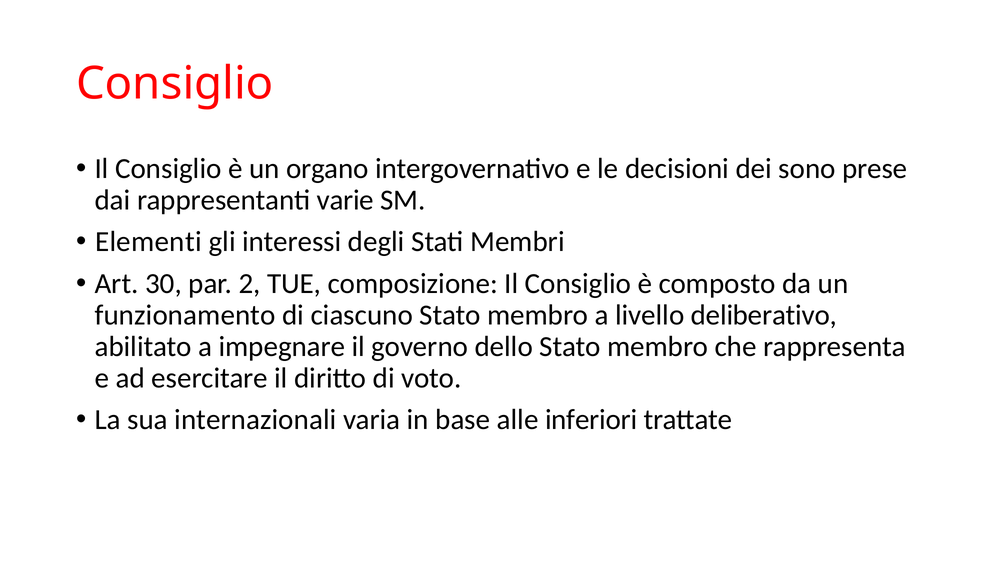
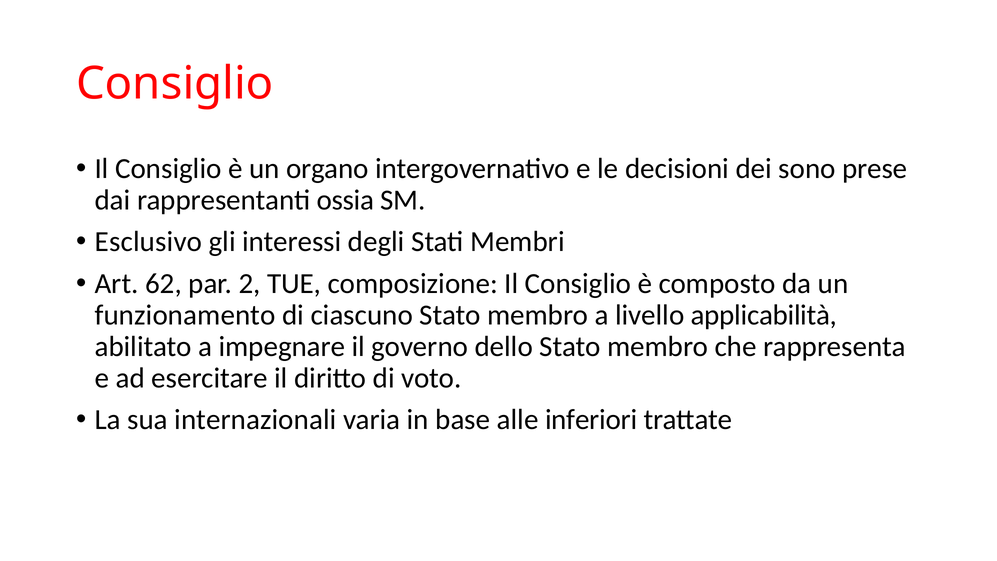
varie: varie -> ossia
Elementi: Elementi -> Esclusivo
30: 30 -> 62
deliberativo: deliberativo -> applicabilità
